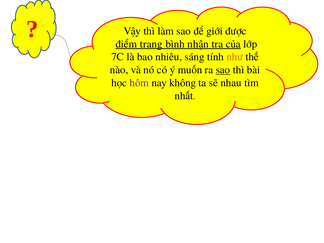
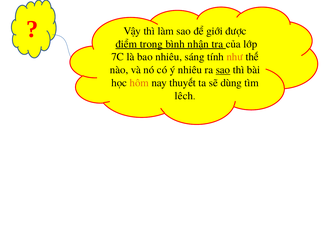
trang: trang -> trong
của underline: present -> none
ý muốn: muốn -> nhiêu
hôm colour: purple -> orange
không: không -> thuyết
nhau: nhau -> dùng
nhất: nhất -> lêch
